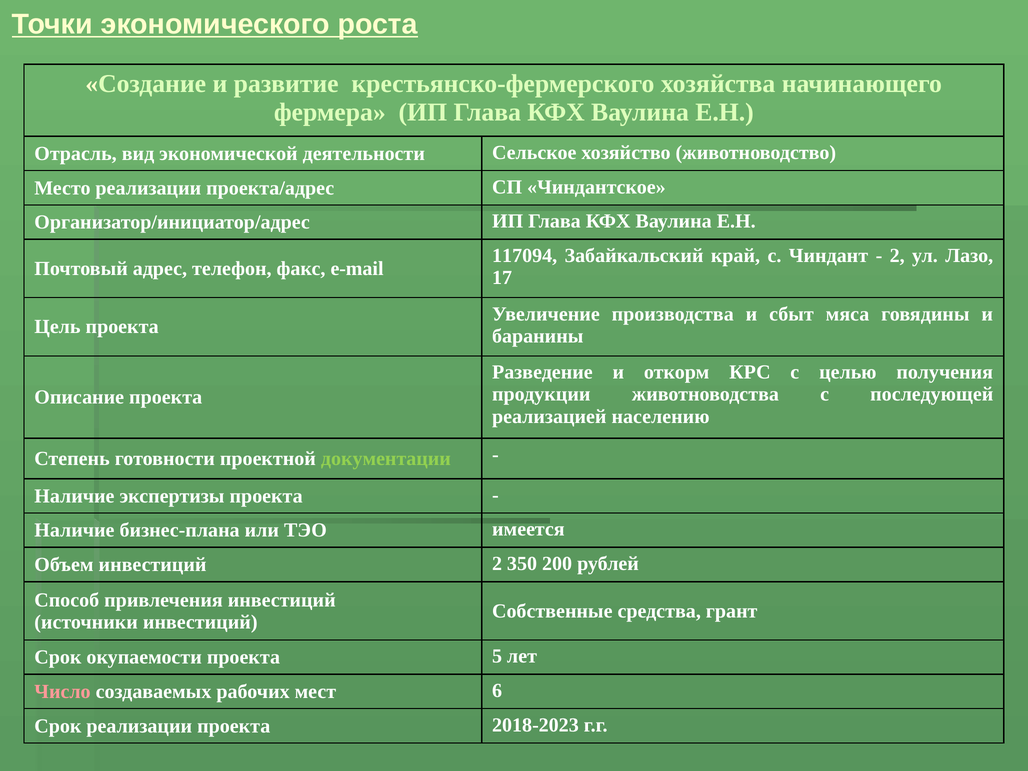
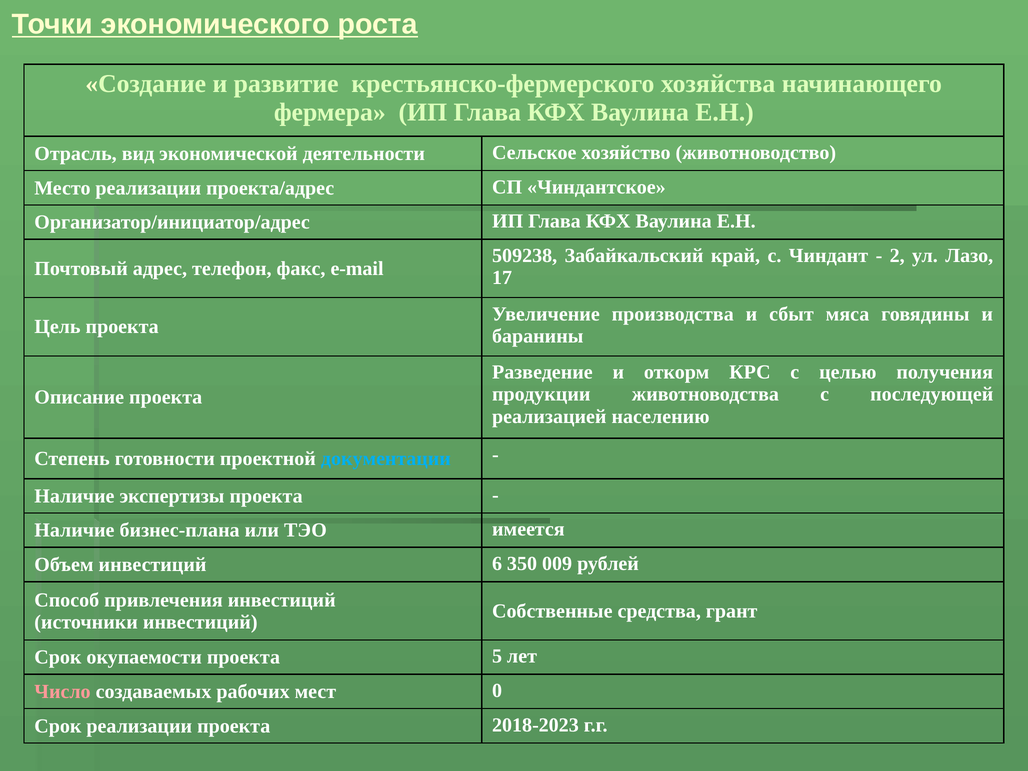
117094: 117094 -> 509238
документации colour: light green -> light blue
инвестиций 2: 2 -> 6
200: 200 -> 009
6: 6 -> 0
